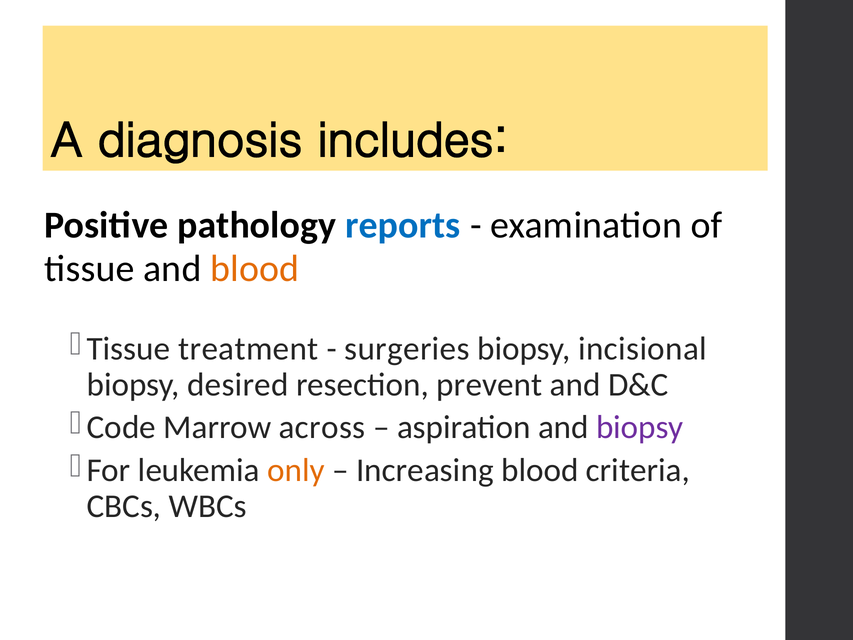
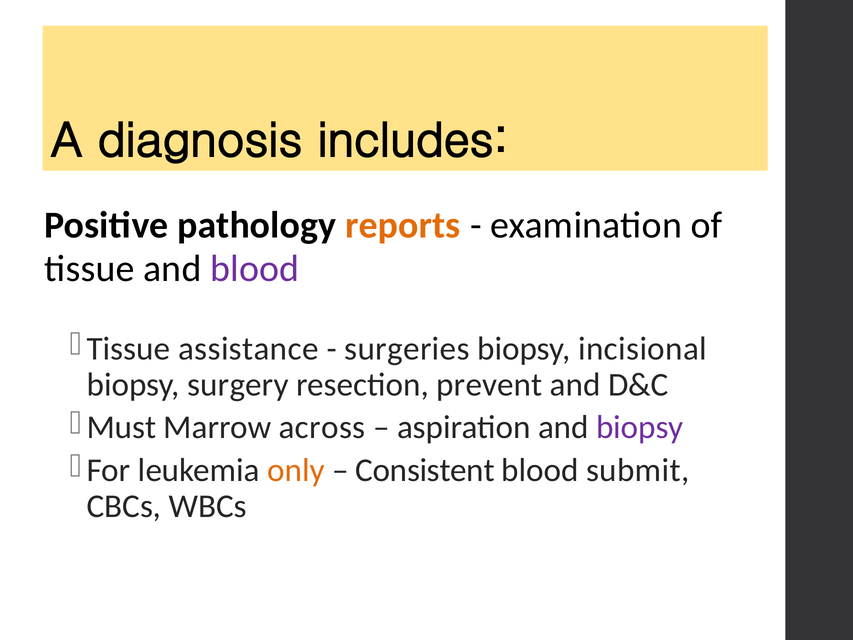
reports colour: blue -> orange
blood at (255, 269) colour: orange -> purple
treatment: treatment -> assistance
desired: desired -> surgery
Code: Code -> Must
Increasing: Increasing -> Consistent
criteria: criteria -> submit
